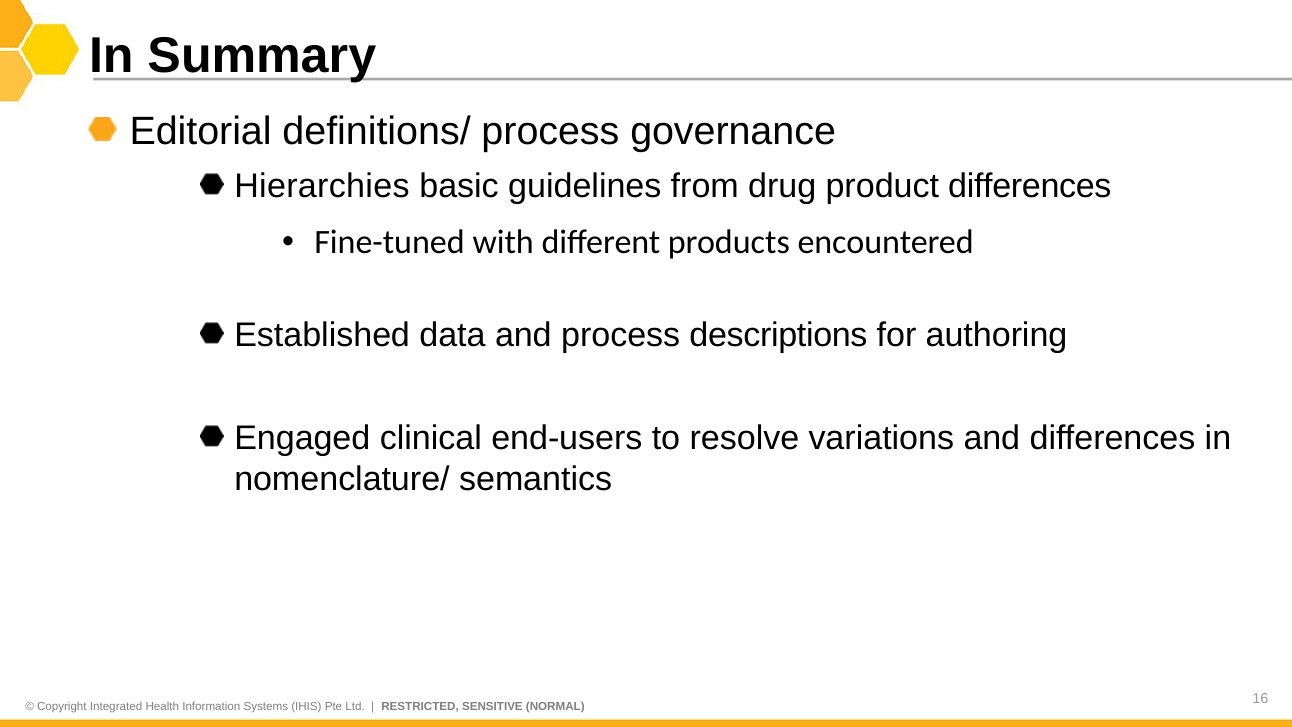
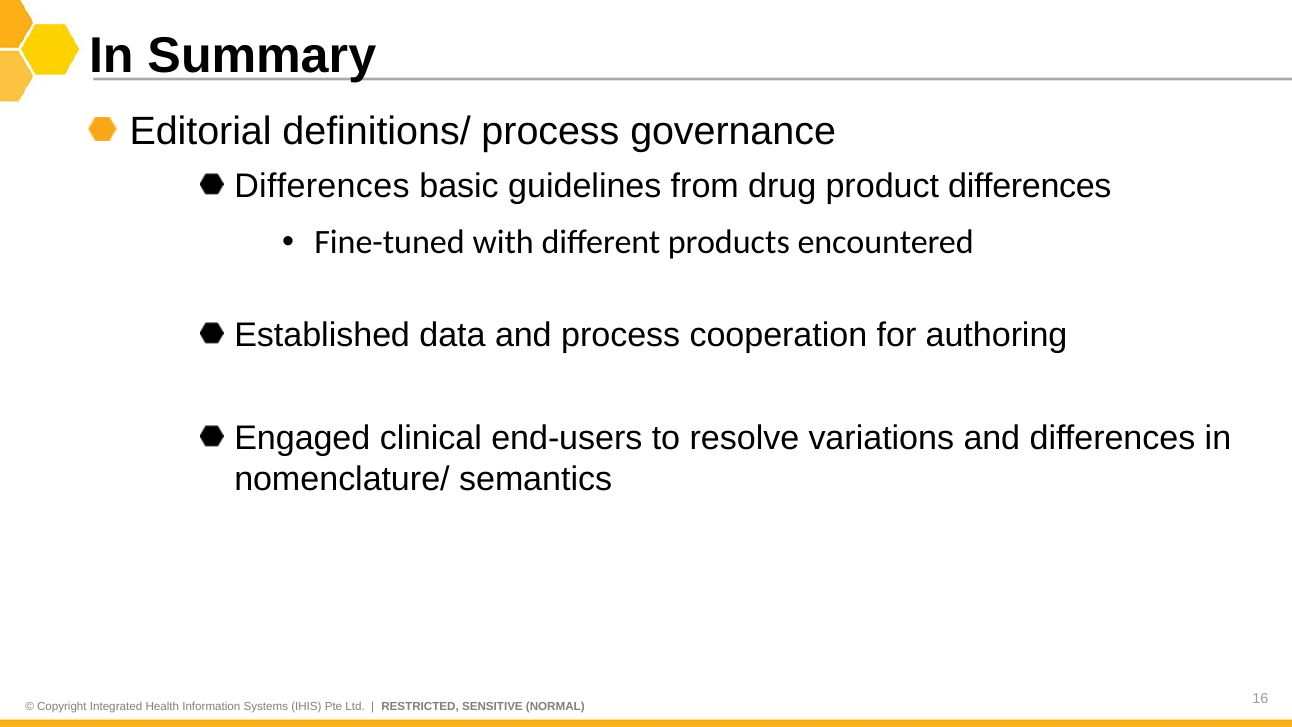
Hierarchies at (322, 186): Hierarchies -> Differences
descriptions: descriptions -> cooperation
